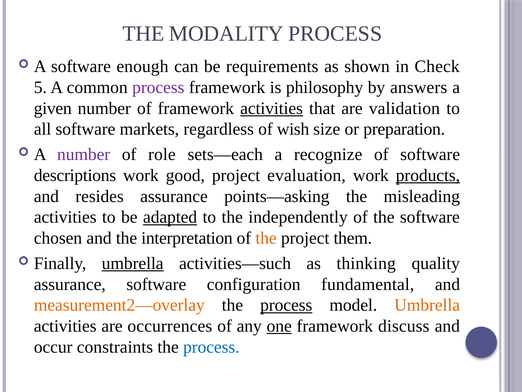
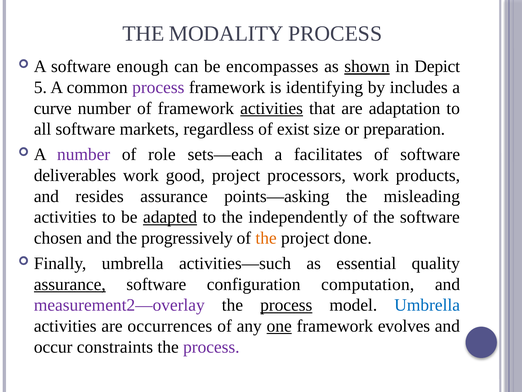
requirements: requirements -> encompasses
shown underline: none -> present
Check: Check -> Depict
philosophy: philosophy -> identifying
answers: answers -> includes
given: given -> curve
validation: validation -> adaptation
wish: wish -> exist
recognize: recognize -> facilitates
descriptions: descriptions -> deliverables
evaluation: evaluation -> processors
products underline: present -> none
interpretation: interpretation -> progressively
them: them -> done
umbrella at (133, 263) underline: present -> none
thinking: thinking -> essential
assurance at (70, 284) underline: none -> present
fundamental: fundamental -> computation
measurement2—overlay colour: orange -> purple
Umbrella at (427, 305) colour: orange -> blue
discuss: discuss -> evolves
process at (211, 347) colour: blue -> purple
